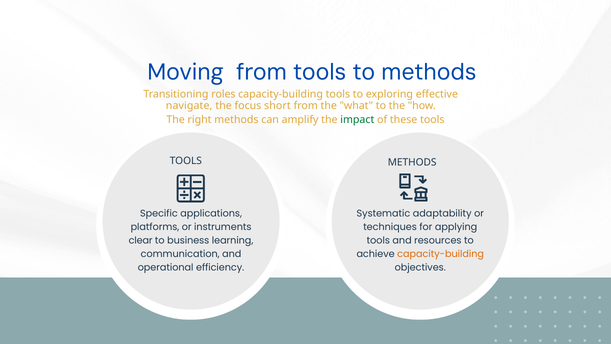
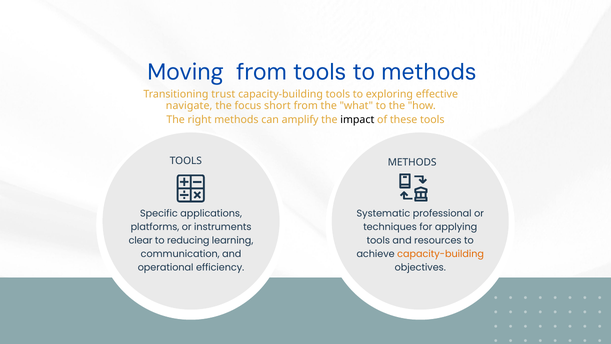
roles: roles -> trust
impact colour: green -> black
adaptability: adaptability -> professional
business: business -> reducing
